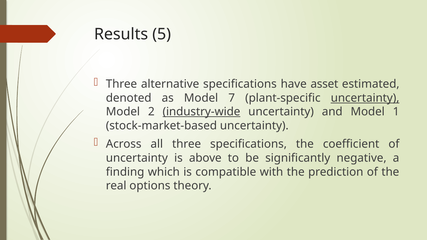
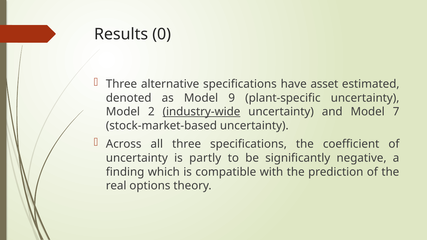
5: 5 -> 0
7: 7 -> 9
uncertainty at (365, 98) underline: present -> none
1: 1 -> 7
above: above -> partly
